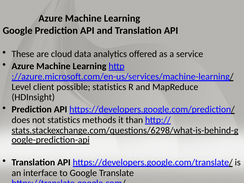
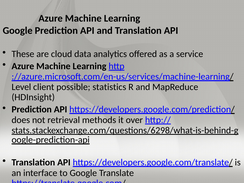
not statistics: statistics -> retrieval
than: than -> over
